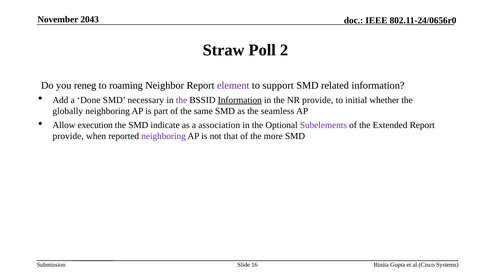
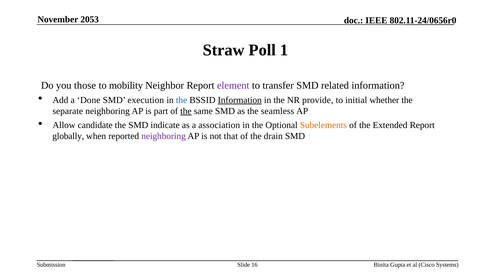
2043: 2043 -> 2053
2: 2 -> 1
reneg: reneg -> those
roaming: roaming -> mobility
support: support -> transfer
necessary: necessary -> execution
the at (182, 100) colour: purple -> blue
globally: globally -> separate
the at (186, 111) underline: none -> present
execution: execution -> candidate
Subelements colour: purple -> orange
provide at (68, 136): provide -> globally
more: more -> drain
